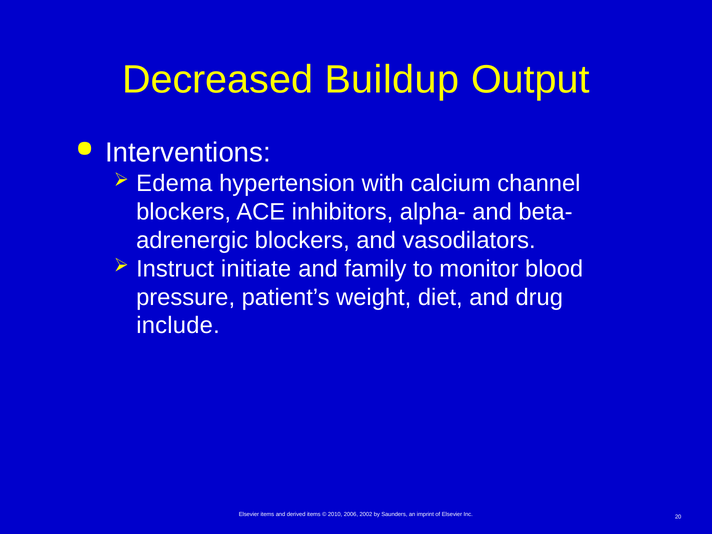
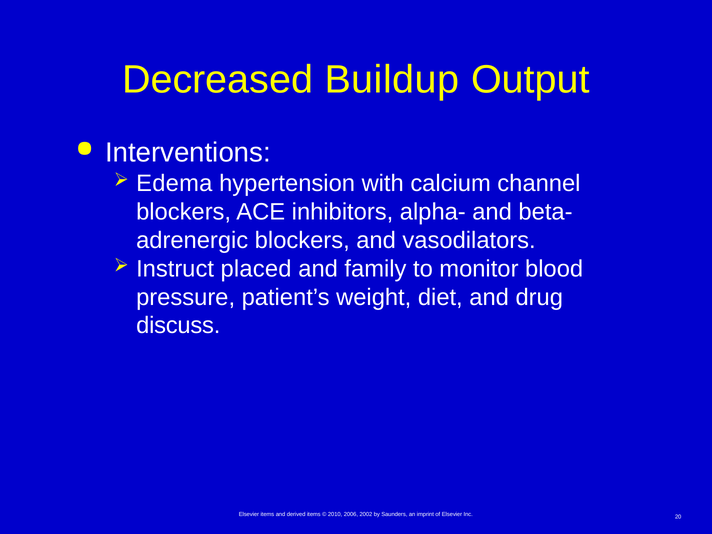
initiate: initiate -> placed
include: include -> discuss
